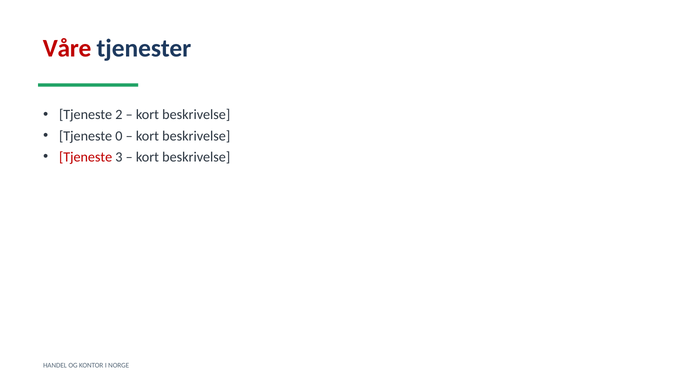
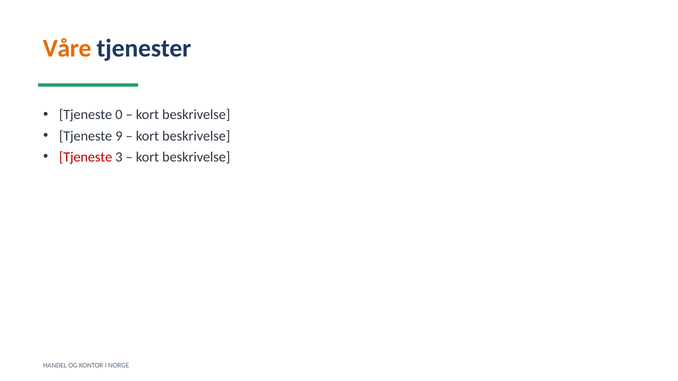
Våre colour: red -> orange
2: 2 -> 0
0: 0 -> 9
